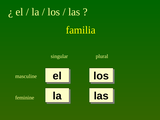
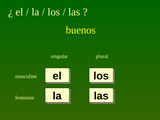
familia: familia -> buenos
